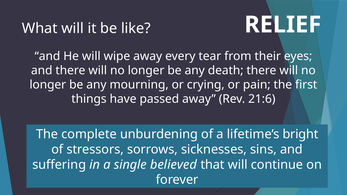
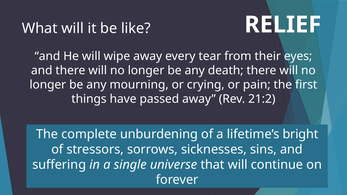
21:6: 21:6 -> 21:2
believed: believed -> universe
